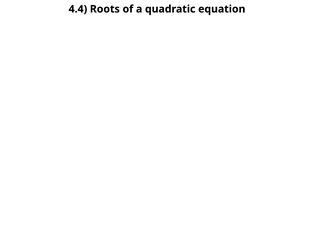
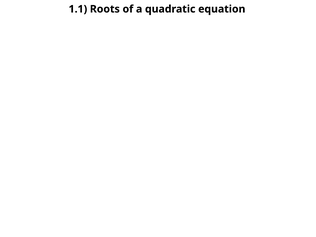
4.4: 4.4 -> 1.1
